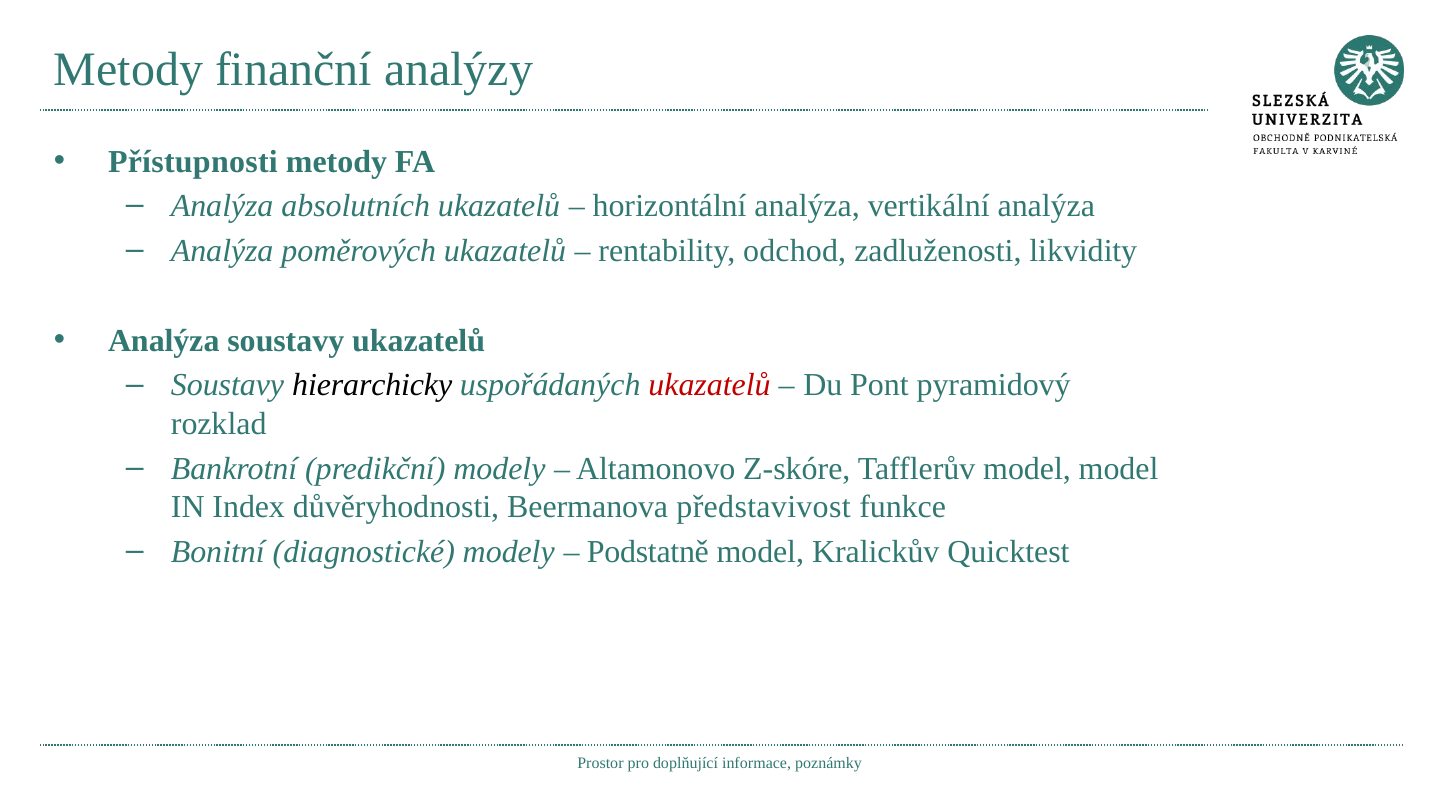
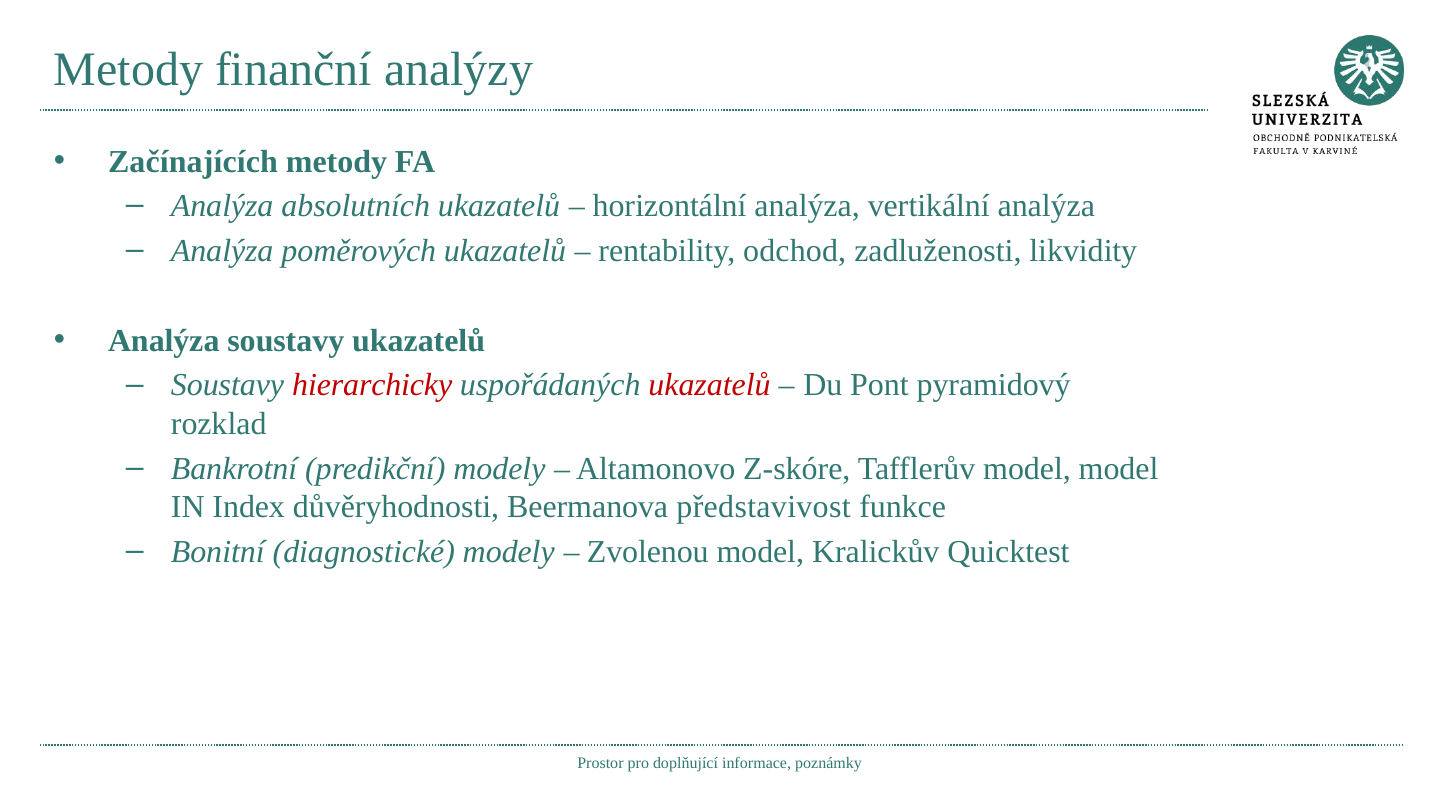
Přístupnosti: Přístupnosti -> Začínajících
hierarchicky colour: black -> red
Podstatně: Podstatně -> Zvolenou
